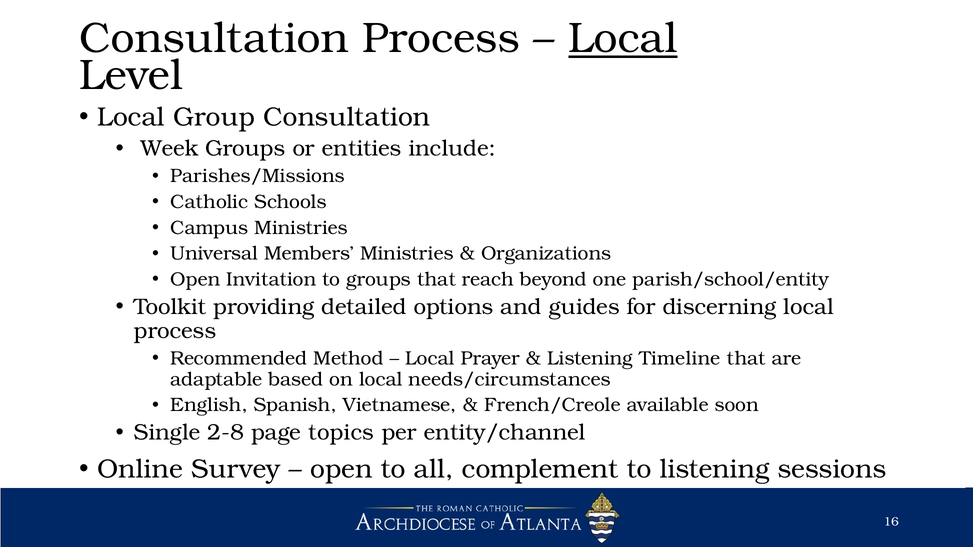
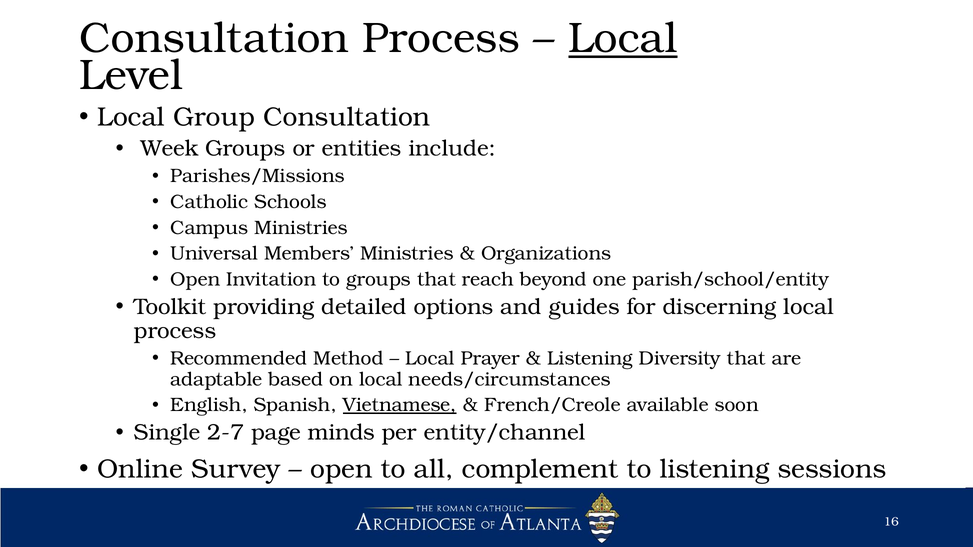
Timeline: Timeline -> Diversity
Vietnamese underline: none -> present
2-8: 2-8 -> 2-7
topics: topics -> minds
